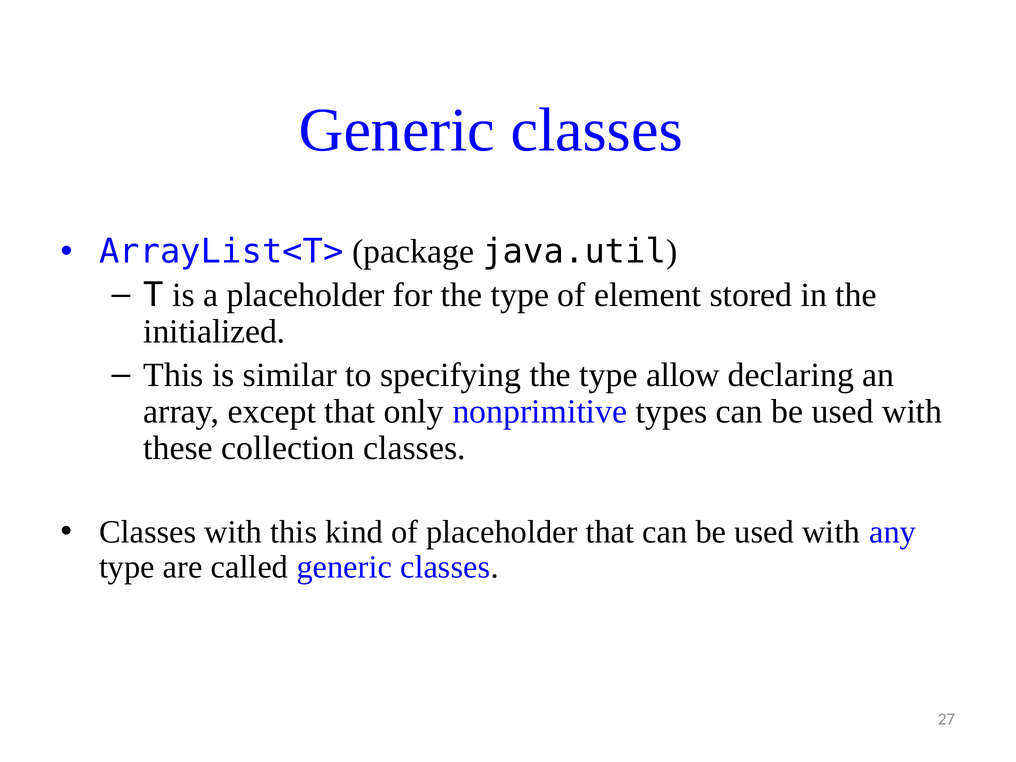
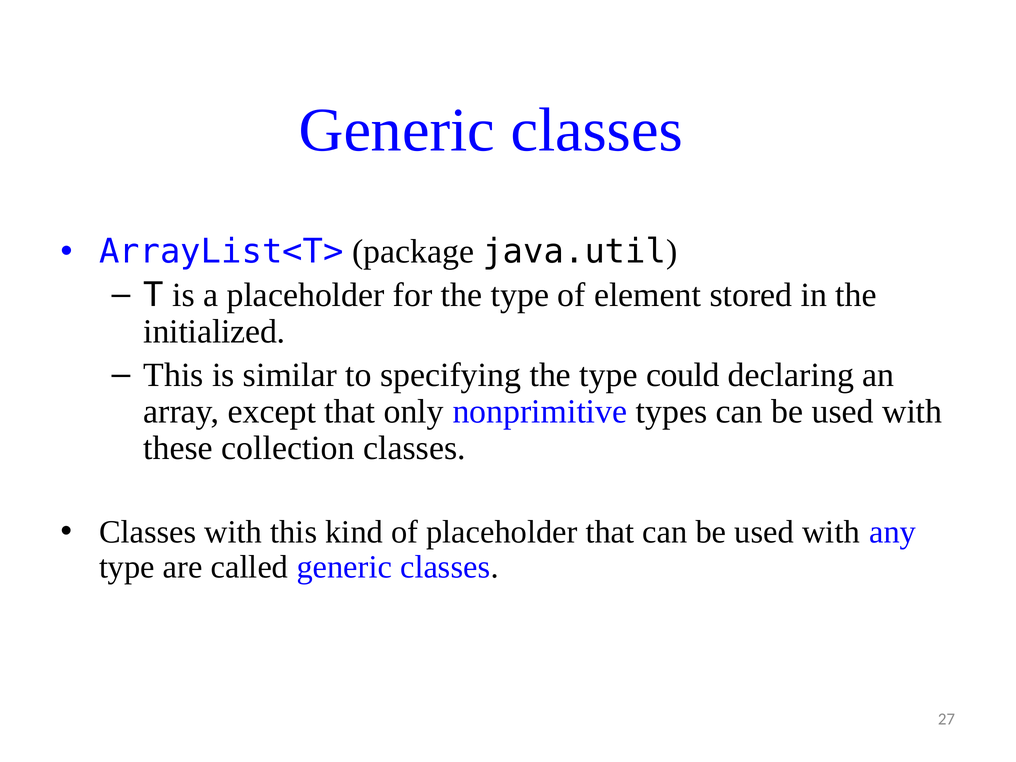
allow: allow -> could
